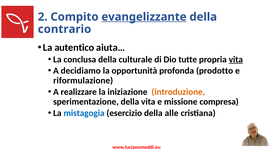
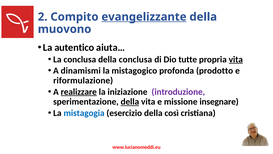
contrario: contrario -> muovono
della culturale: culturale -> conclusa
decidiamo: decidiamo -> dinamismi
opportunità: opportunità -> mistagogico
realizzare underline: none -> present
introduzione colour: orange -> purple
della at (130, 101) underline: none -> present
compresa: compresa -> insegnare
alle: alle -> così
